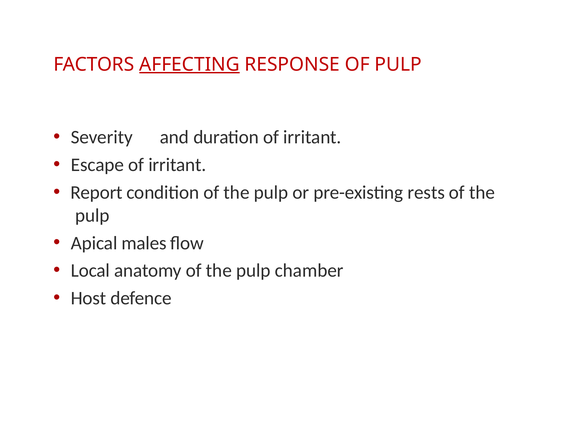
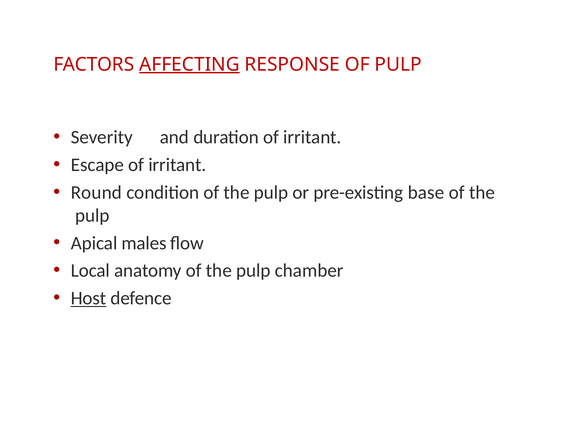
Report: Report -> Round
rests: rests -> base
Host underline: none -> present
